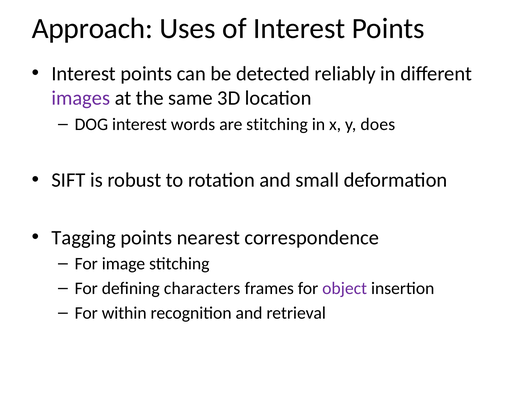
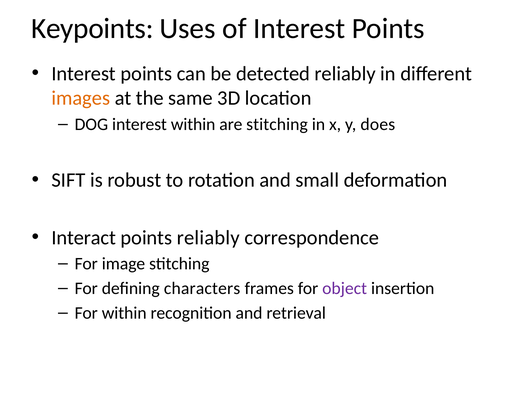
Approach: Approach -> Keypoints
images colour: purple -> orange
interest words: words -> within
Tagging: Tagging -> Interact
points nearest: nearest -> reliably
